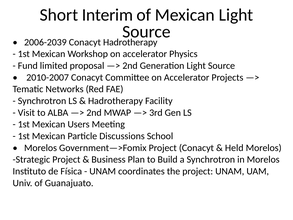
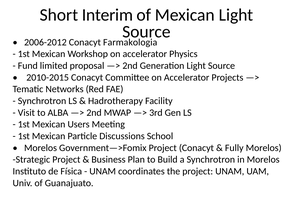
2006-2039: 2006-2039 -> 2006-2012
Conacyt Hadrotherapy: Hadrotherapy -> Farmakologia
2010-2007: 2010-2007 -> 2010-2015
Held: Held -> Fully
